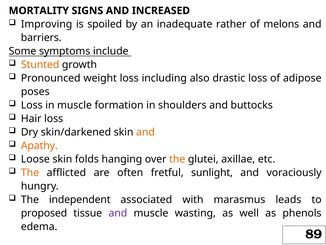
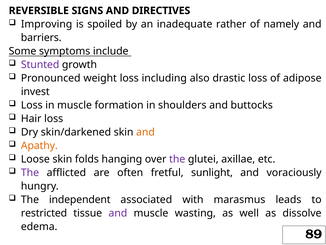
MORTALITY: MORTALITY -> REVERSIBLE
INCREASED: INCREASED -> DIRECTIVES
melons: melons -> namely
Stunted colour: orange -> purple
poses: poses -> invest
the at (177, 159) colour: orange -> purple
The at (30, 172) colour: orange -> purple
proposed: proposed -> restricted
phenols: phenols -> dissolve
